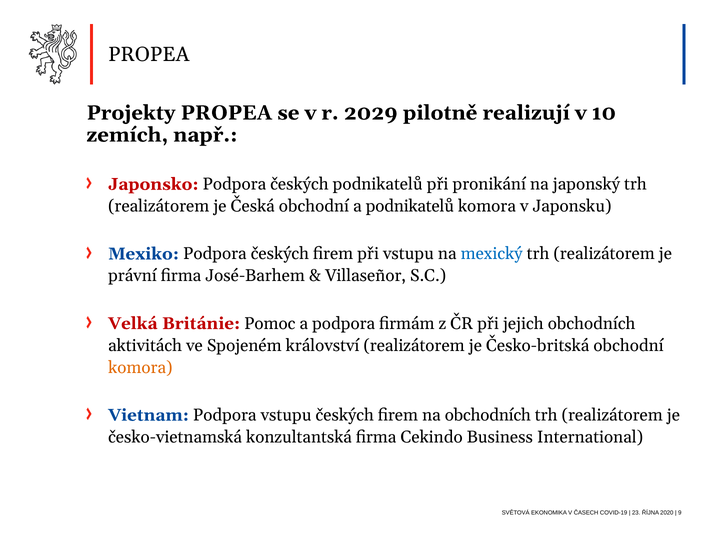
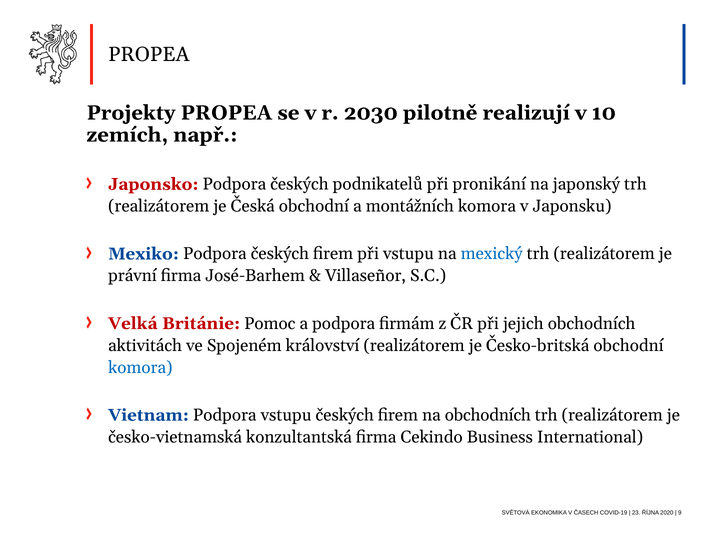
2029: 2029 -> 2030
a podnikatelů: podnikatelů -> montážních
komora at (140, 367) colour: orange -> blue
